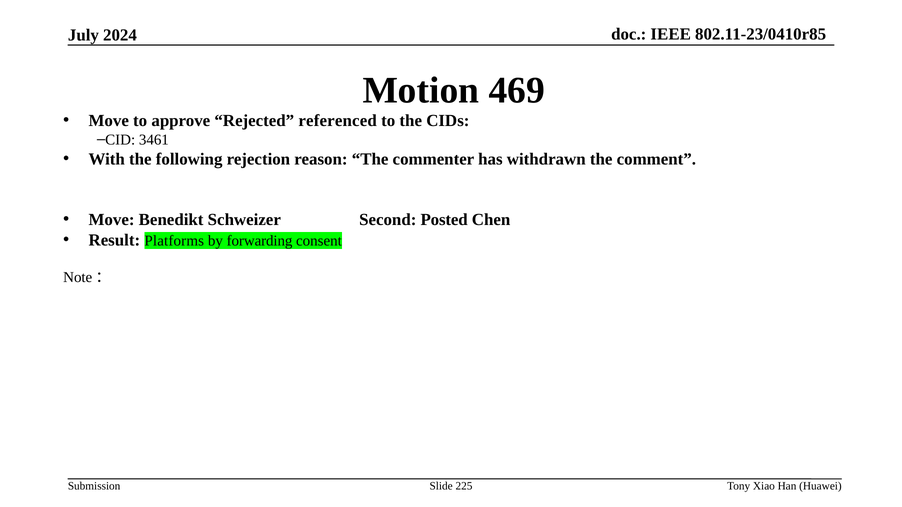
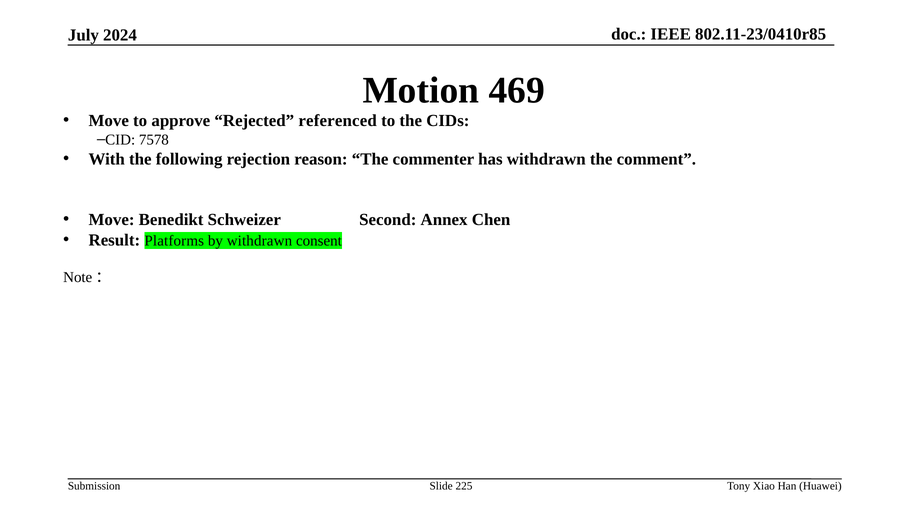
3461: 3461 -> 7578
Posted: Posted -> Annex
by forwarding: forwarding -> withdrawn
